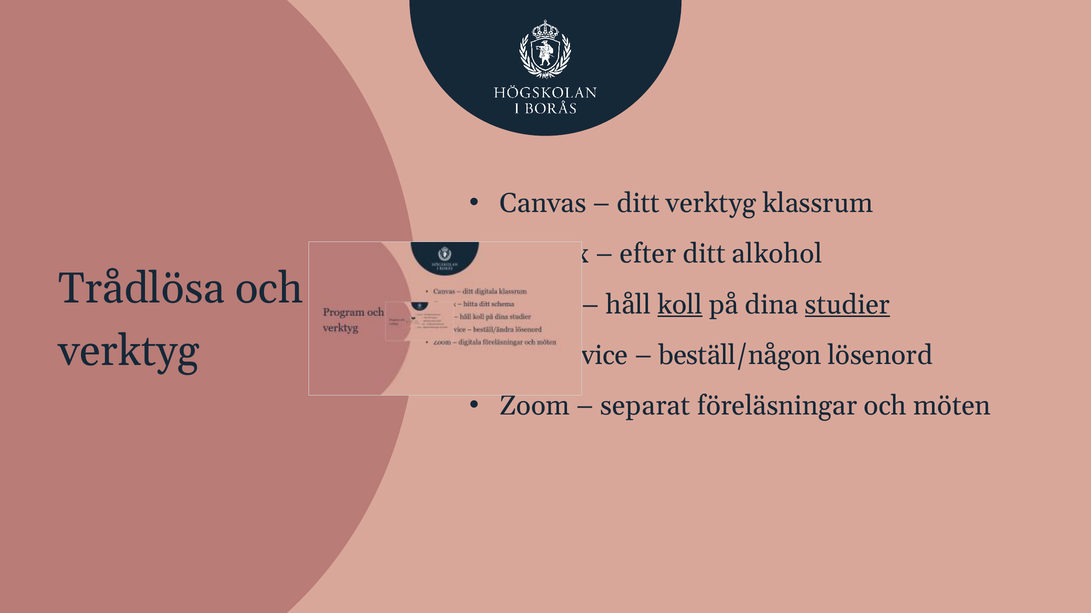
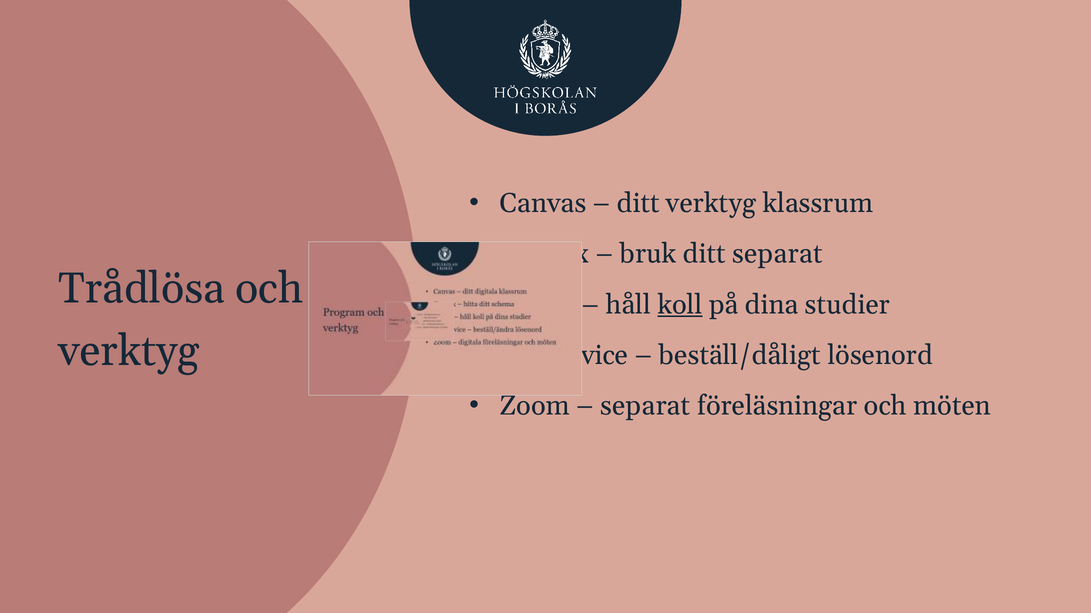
efter: efter -> bruk
ditt alkohol: alkohol -> separat
studier underline: present -> none
beställ/någon: beställ/någon -> beställ/dåligt
